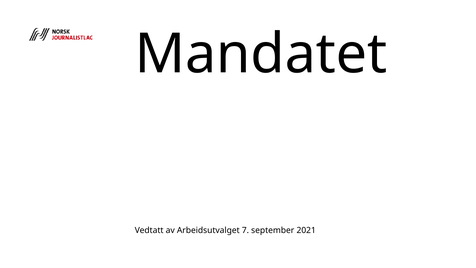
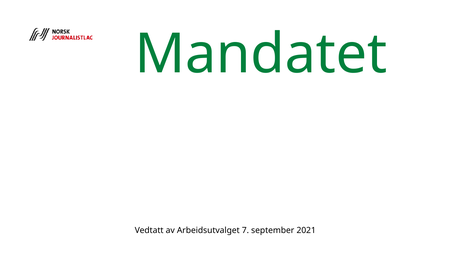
Mandatet colour: black -> green
